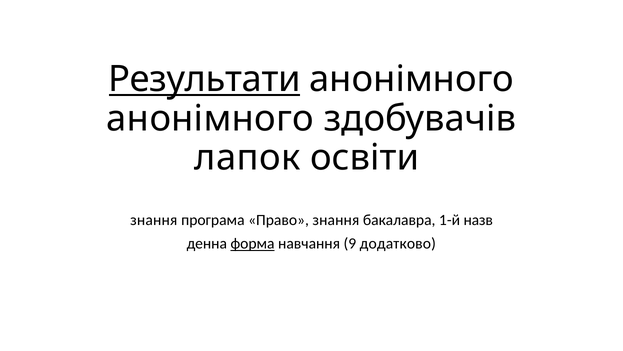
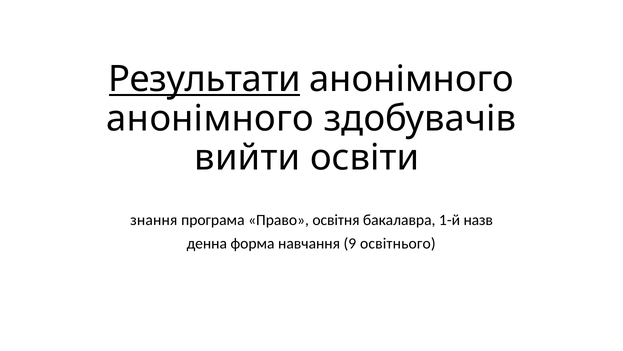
лапок: лапок -> вийти
Право знання: знання -> освітня
форма underline: present -> none
додатково: додатково -> освітнього
